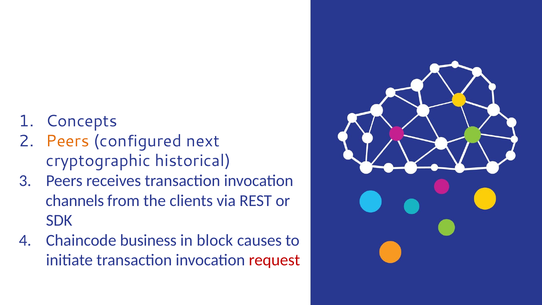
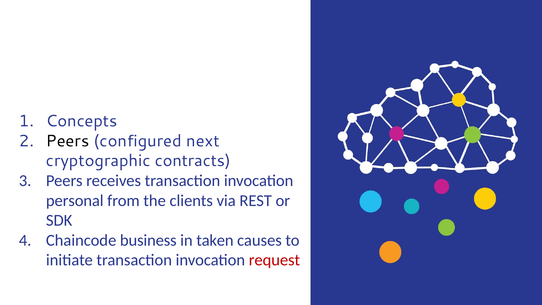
Peers at (68, 141) colour: orange -> black
historical: historical -> contracts
channels: channels -> personal
block: block -> taken
